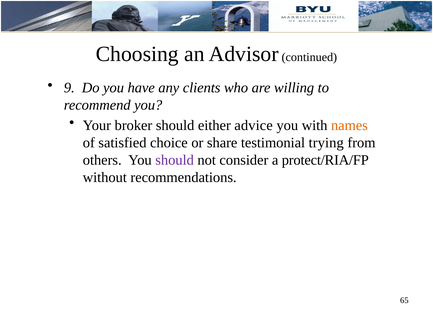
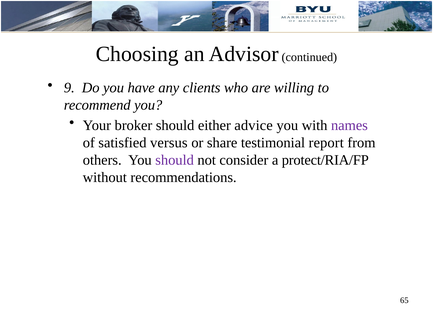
names colour: orange -> purple
choice: choice -> versus
trying: trying -> report
